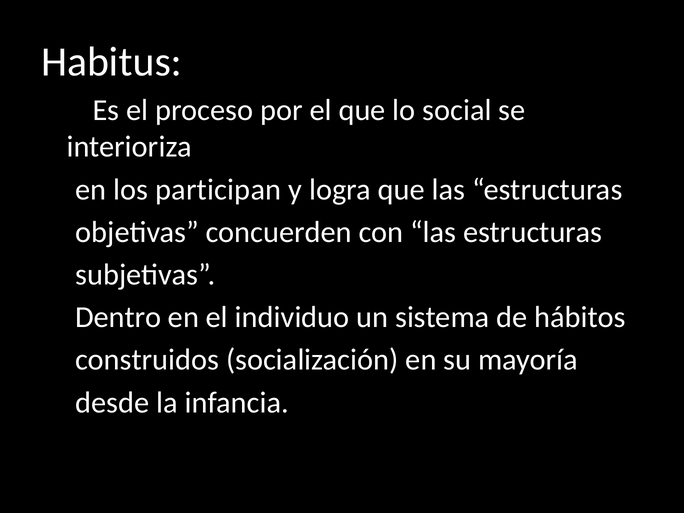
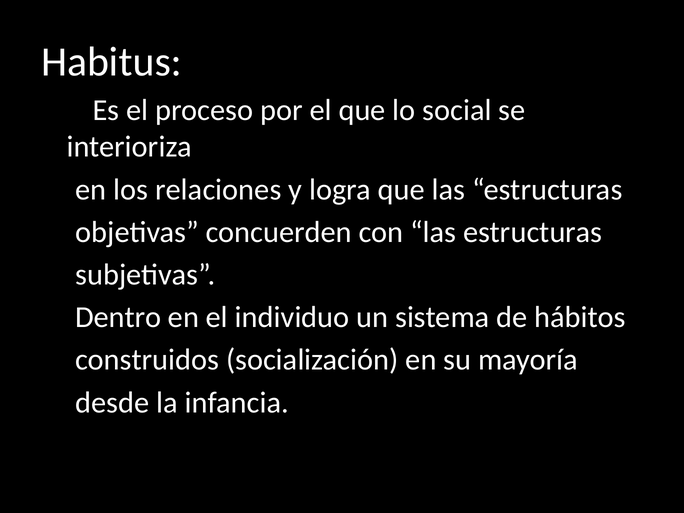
participan: participan -> relaciones
